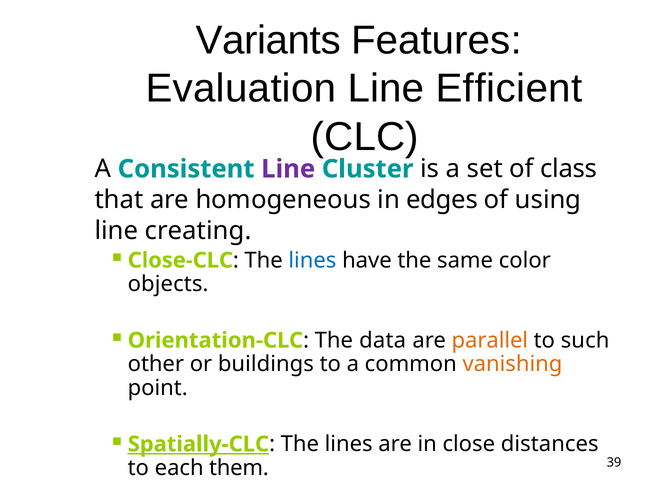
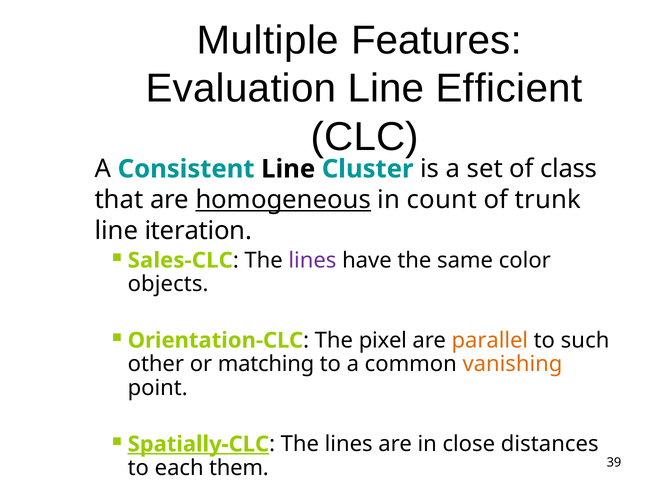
Variants: Variants -> Multiple
Line at (288, 169) colour: purple -> black
homogeneous underline: none -> present
edges: edges -> count
using: using -> trunk
creating: creating -> iteration
Close-CLC: Close-CLC -> Sales-CLC
lines at (312, 261) colour: blue -> purple
data: data -> pixel
buildings: buildings -> matching
